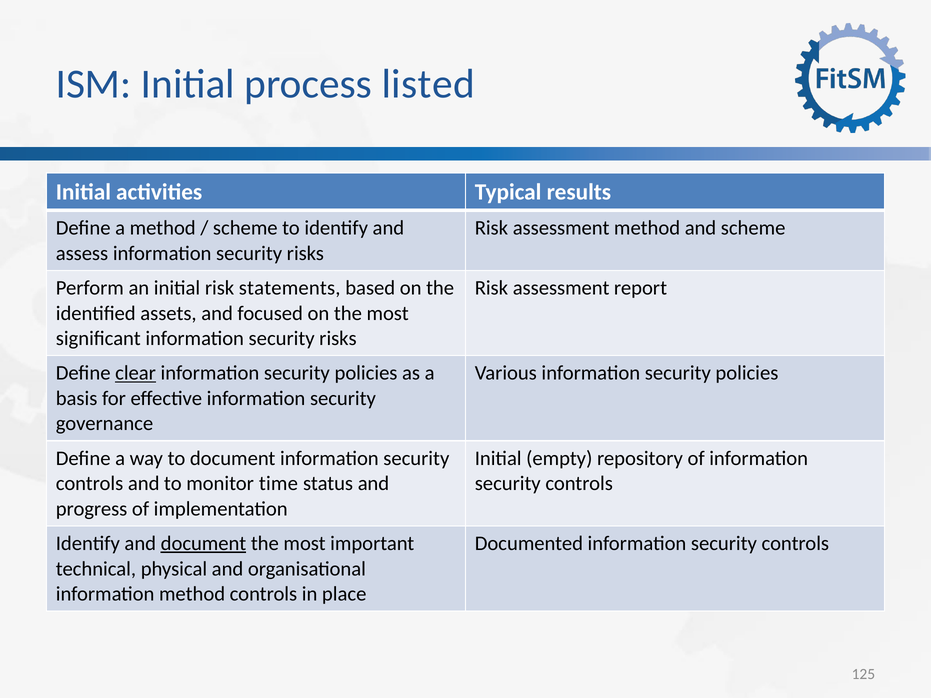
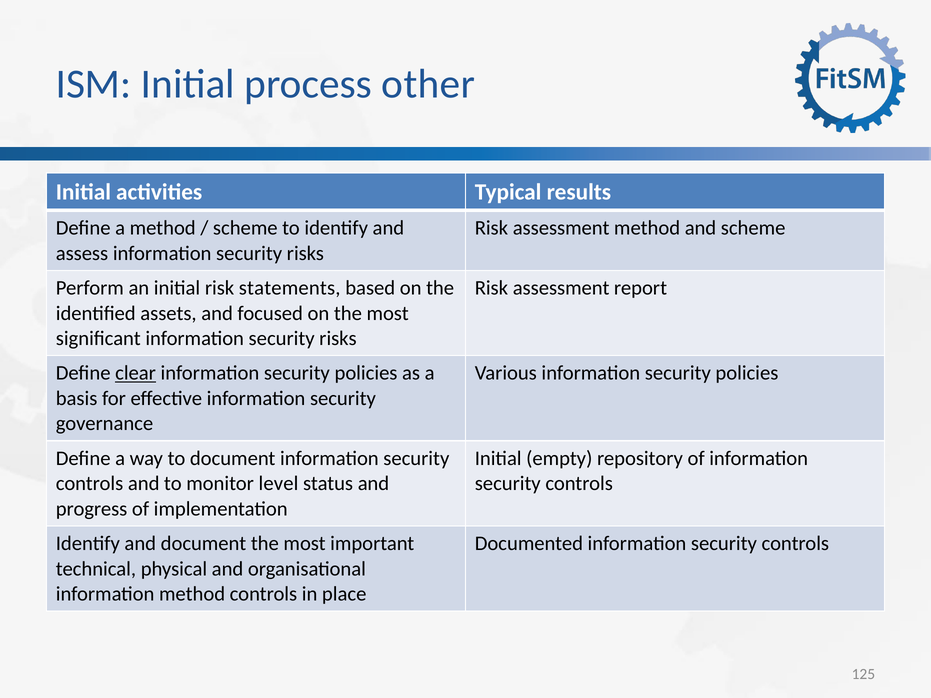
listed: listed -> other
time: time -> level
document at (203, 544) underline: present -> none
